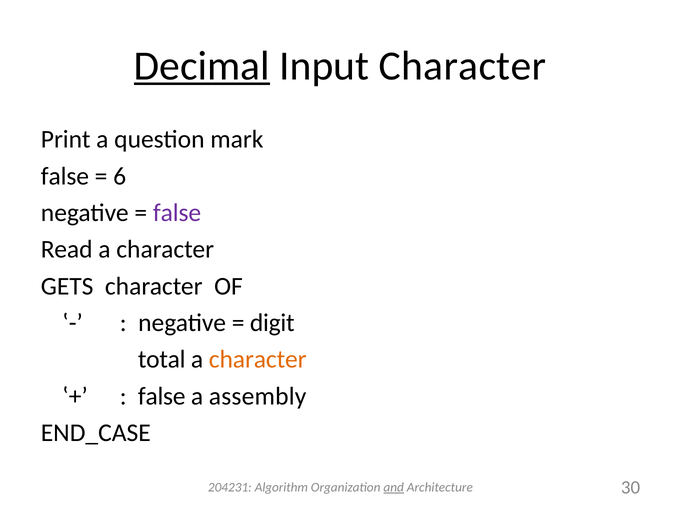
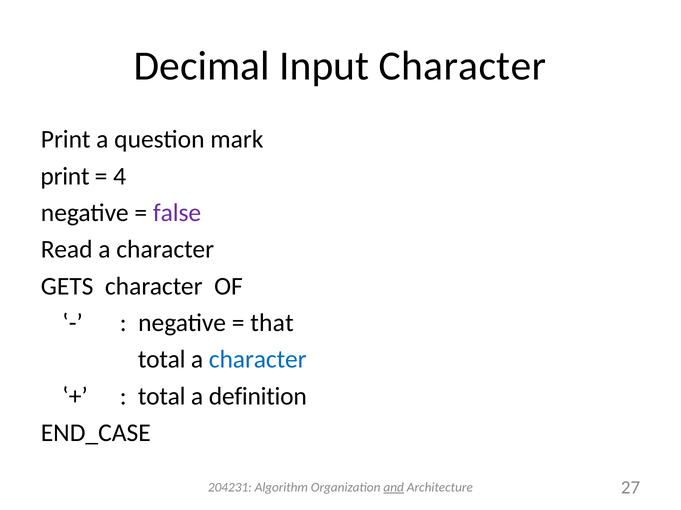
Decimal underline: present -> none
false at (65, 176): false -> print
6: 6 -> 4
digit: digit -> that
character at (258, 360) colour: orange -> blue
false at (162, 397): false -> total
assembly: assembly -> definition
30: 30 -> 27
